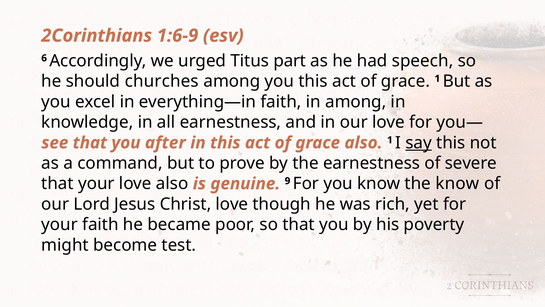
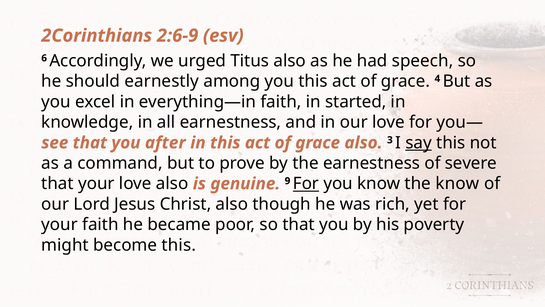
1:6-9: 1:6-9 -> 2:6-9
Titus part: part -> also
churches: churches -> earnestly
grace 1: 1 -> 4
in among: among -> started
also 1: 1 -> 3
For at (306, 183) underline: none -> present
Christ love: love -> also
become test: test -> this
